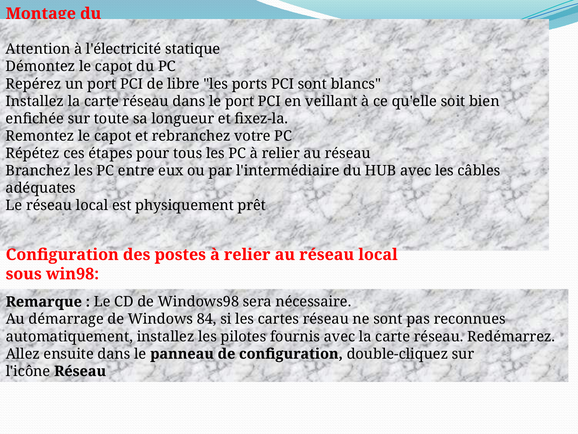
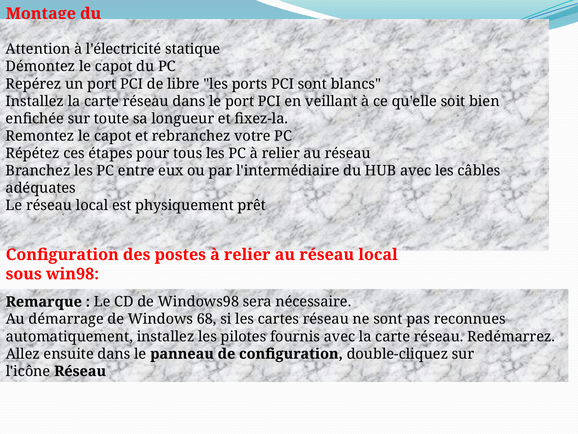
84: 84 -> 68
